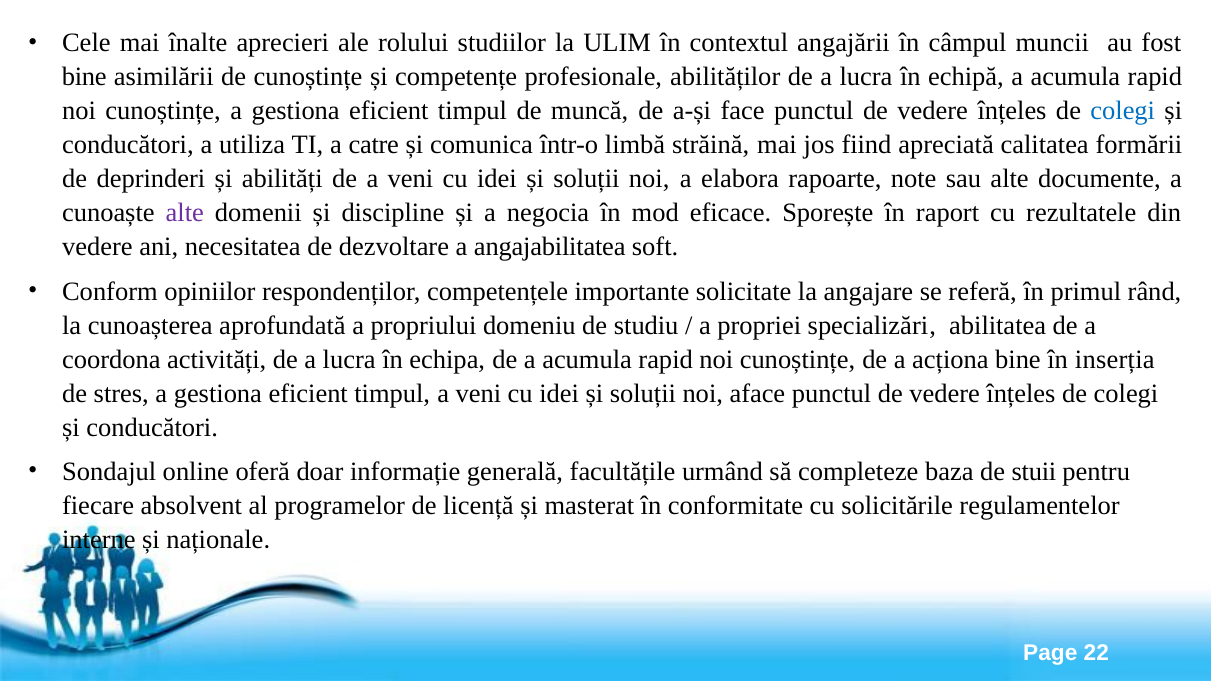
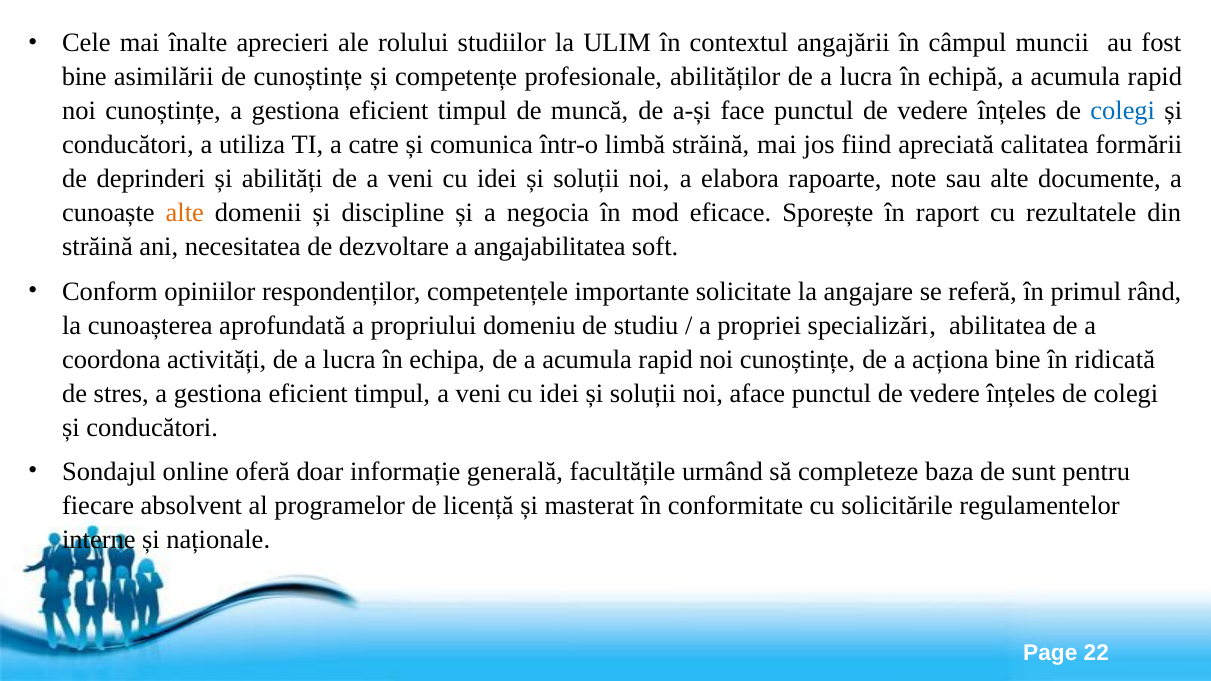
alte at (185, 213) colour: purple -> orange
vedere at (97, 247): vedere -> străină
inserția: inserția -> ridicată
stuii: stuii -> sunt
